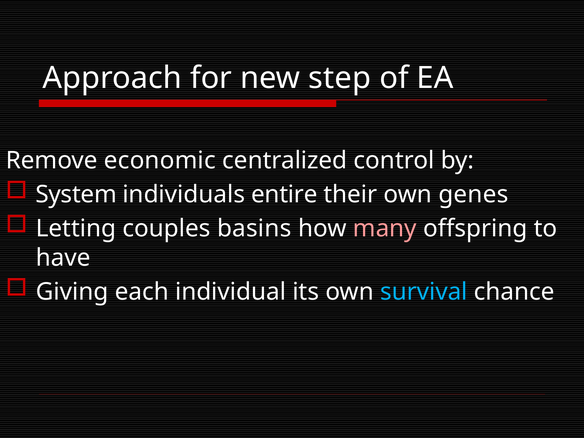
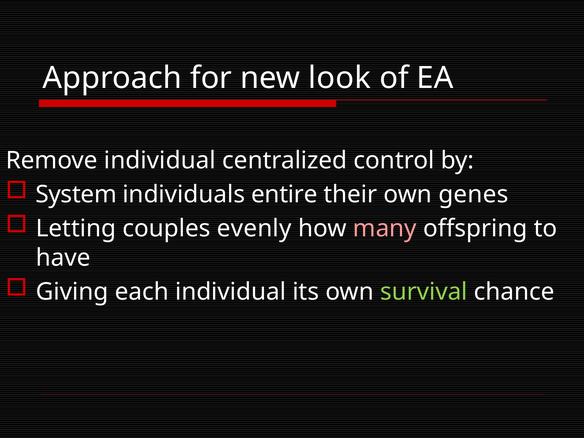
step: step -> look
Remove economic: economic -> individual
basins: basins -> evenly
survival colour: light blue -> light green
